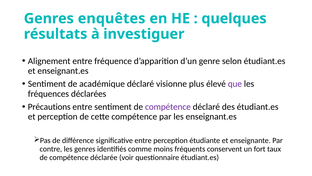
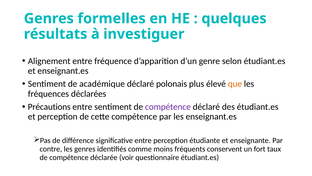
enquêtes: enquêtes -> formelles
visionne: visionne -> polonais
que colour: purple -> orange
